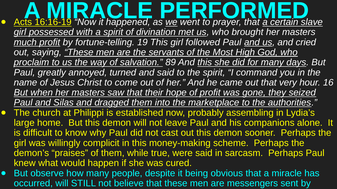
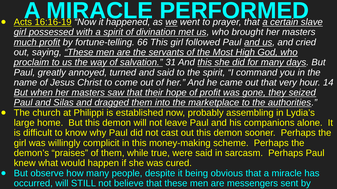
19: 19 -> 66
89: 89 -> 31
16: 16 -> 14
